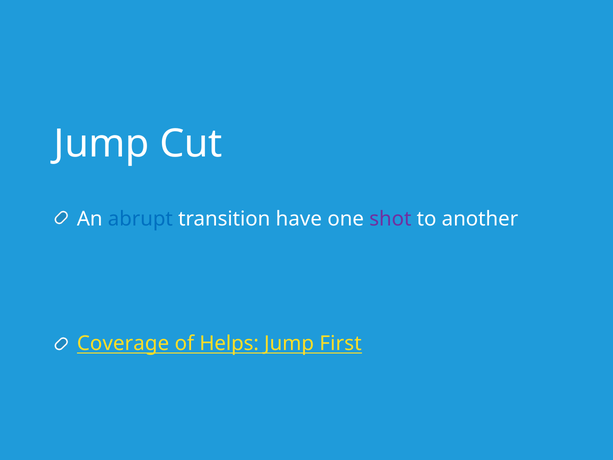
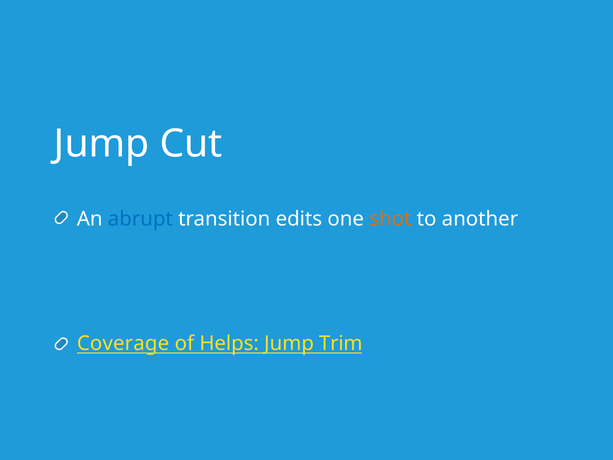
have: have -> edits
shot colour: purple -> orange
First: First -> Trim
